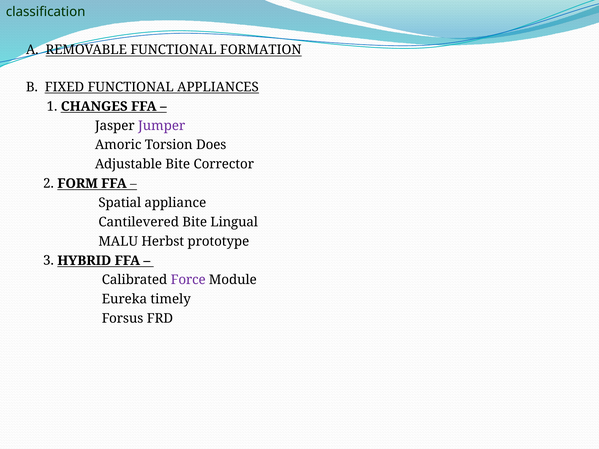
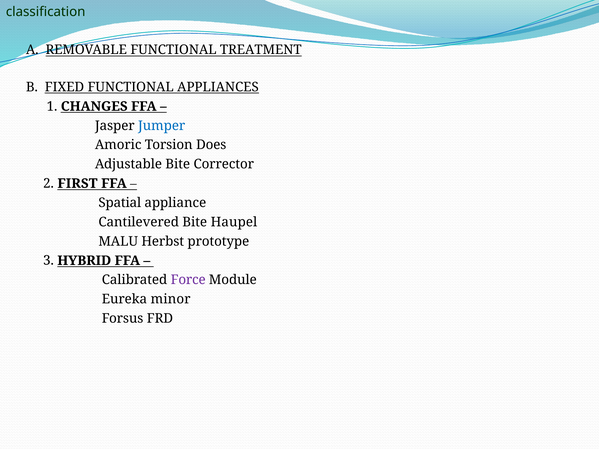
FORMATION: FORMATION -> TREATMENT
Jumper colour: purple -> blue
FORM: FORM -> FIRST
Lingual: Lingual -> Haupel
timely: timely -> minor
